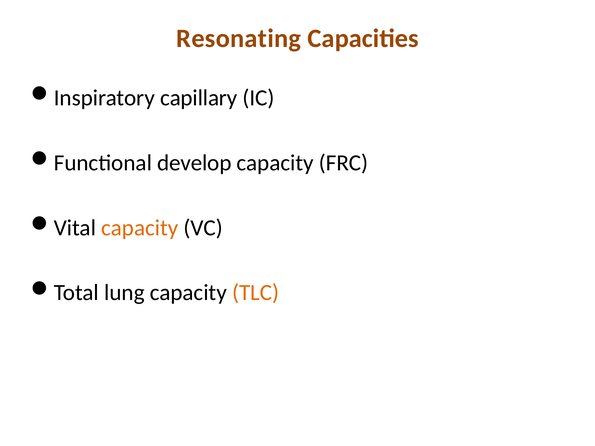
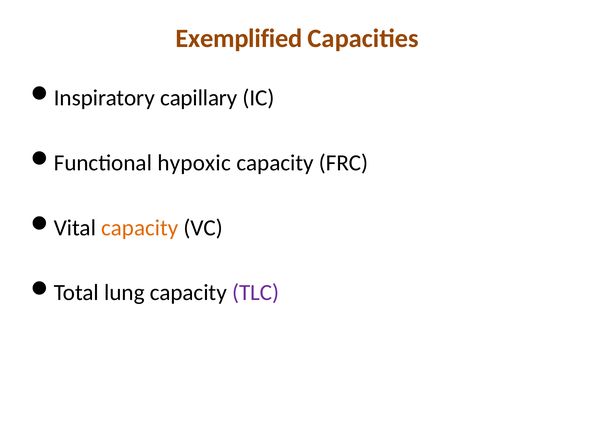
Resonating: Resonating -> Exemplified
develop: develop -> hypoxic
TLC colour: orange -> purple
